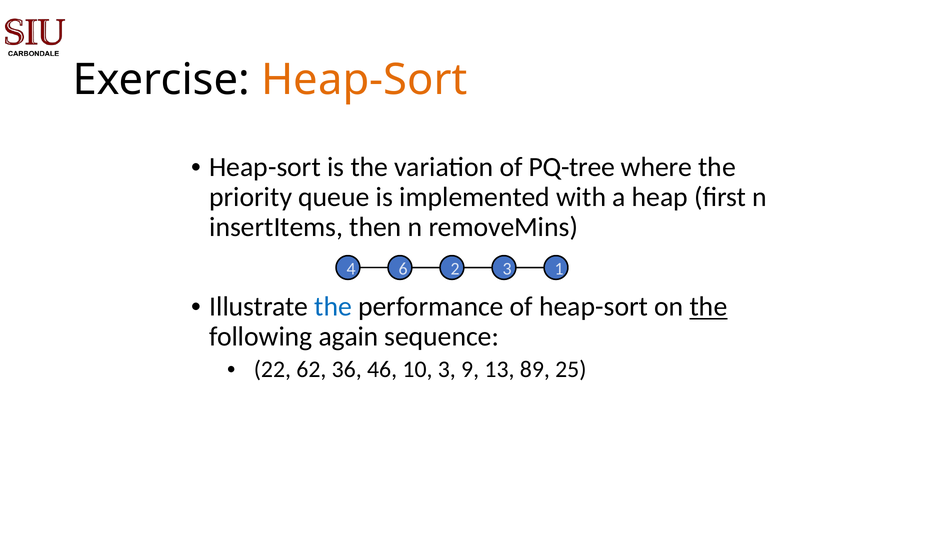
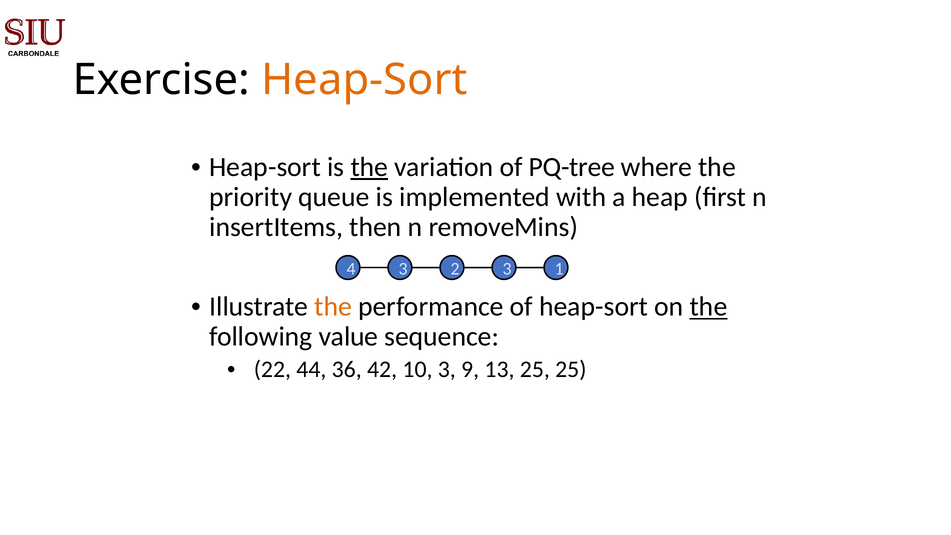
the at (369, 167) underline: none -> present
4 6: 6 -> 3
the at (333, 307) colour: blue -> orange
again: again -> value
62: 62 -> 44
46: 46 -> 42
13 89: 89 -> 25
